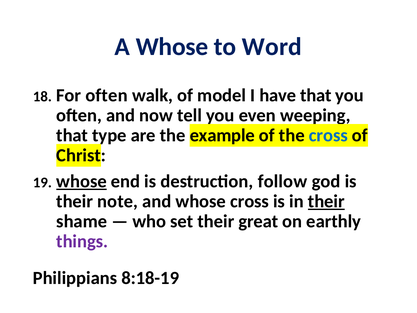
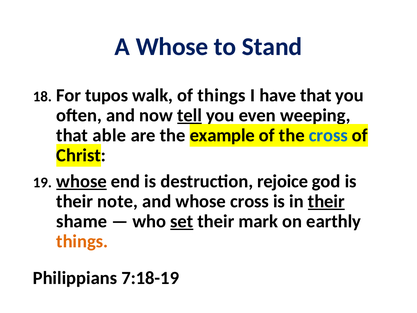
Word: Word -> Stand
For often: often -> tupos
of model: model -> things
tell underline: none -> present
type: type -> able
follow: follow -> rejoice
set underline: none -> present
great: great -> mark
things at (82, 241) colour: purple -> orange
8:18-19: 8:18-19 -> 7:18-19
